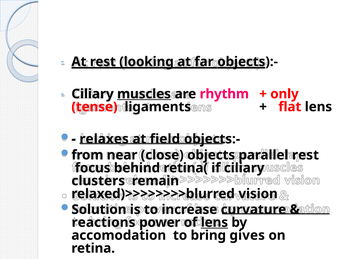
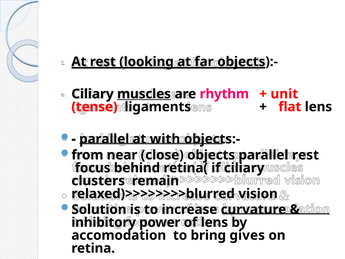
only: only -> unit
relaxes at (104, 139): relaxes -> parallel
field: field -> with
reactions: reactions -> inhibitory
lens at (214, 222) underline: present -> none
